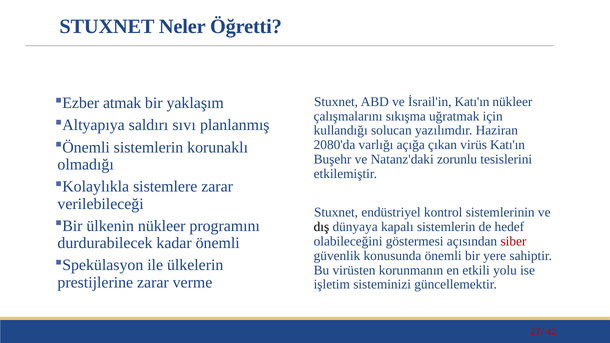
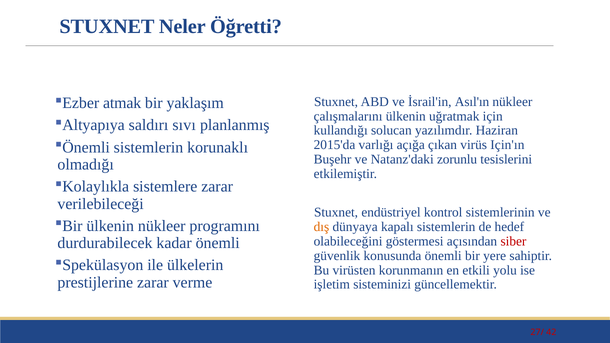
İsrail'in Katı'ın: Katı'ın -> Asıl'ın
çalışmalarını sıkışma: sıkışma -> ülkenin
2080'da: 2080'da -> 2015'da
virüs Katı'ın: Katı'ın -> Için'ın
dış colour: black -> orange
